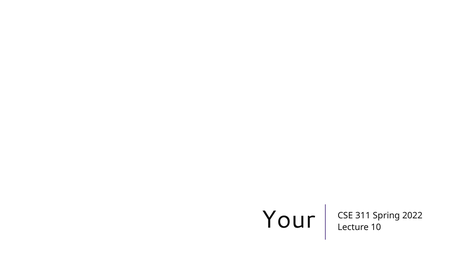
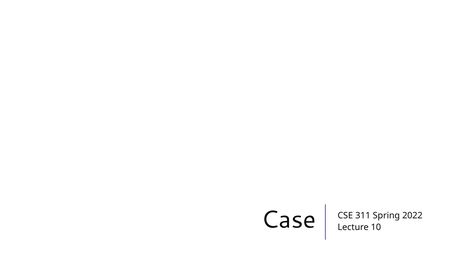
Your: Your -> Case
